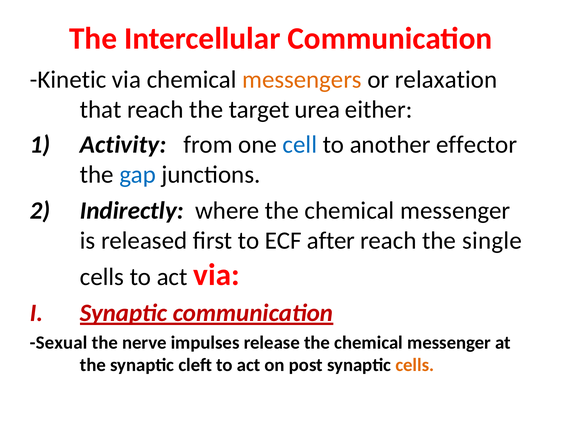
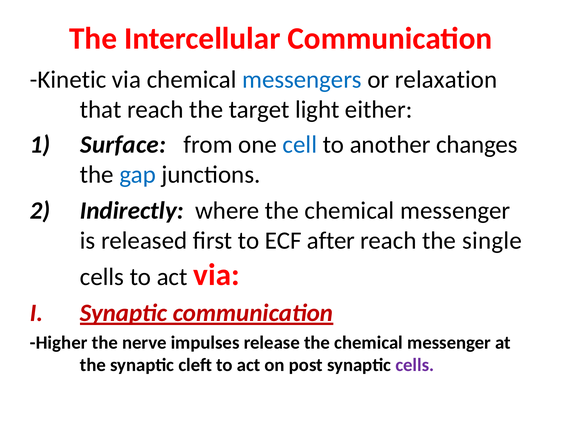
messengers colour: orange -> blue
urea: urea -> light
Activity: Activity -> Surface
effector: effector -> changes
Sexual: Sexual -> Higher
cells at (415, 365) colour: orange -> purple
